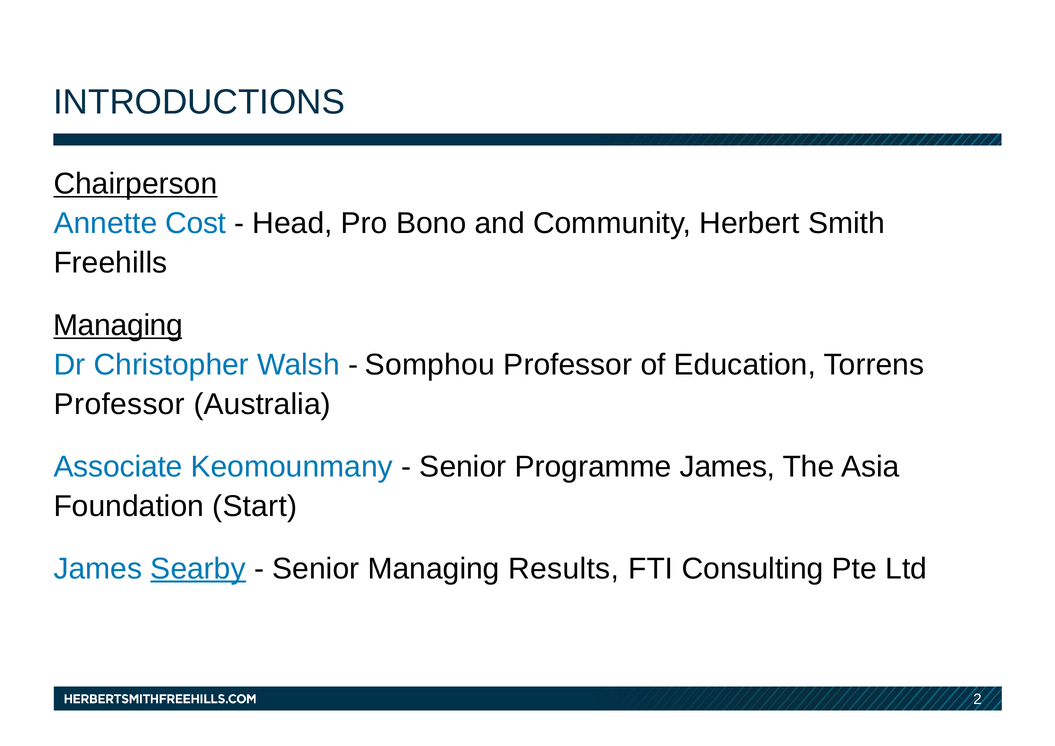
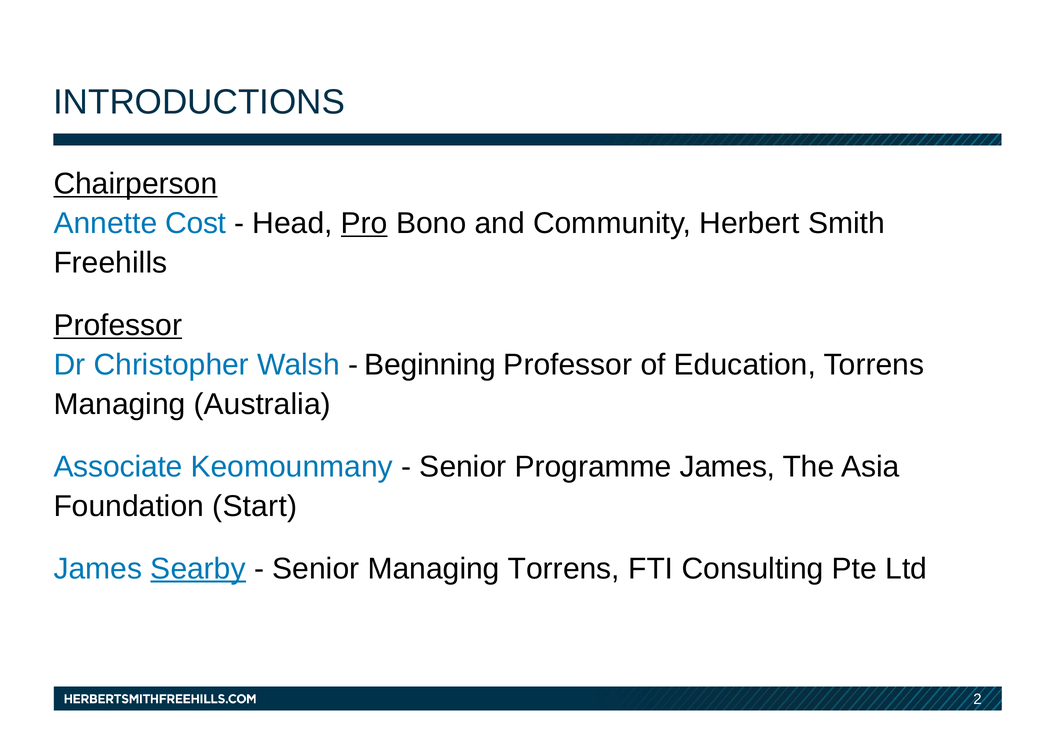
Pro underline: none -> present
Managing at (118, 325): Managing -> Professor
Somphou: Somphou -> Beginning
Professor at (119, 405): Professor -> Managing
Managing Results: Results -> Torrens
